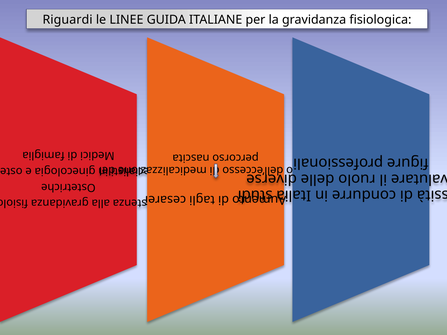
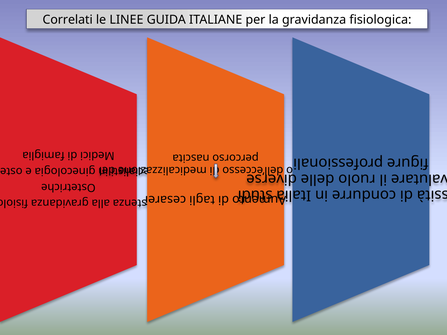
Riguardi: Riguardi -> Correlati
